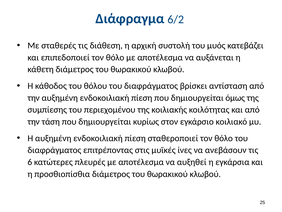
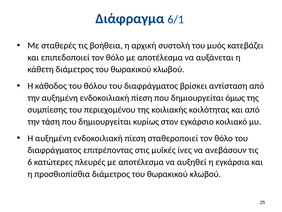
6/2: 6/2 -> 6/1
διάθεση: διάθεση -> βοήθεια
